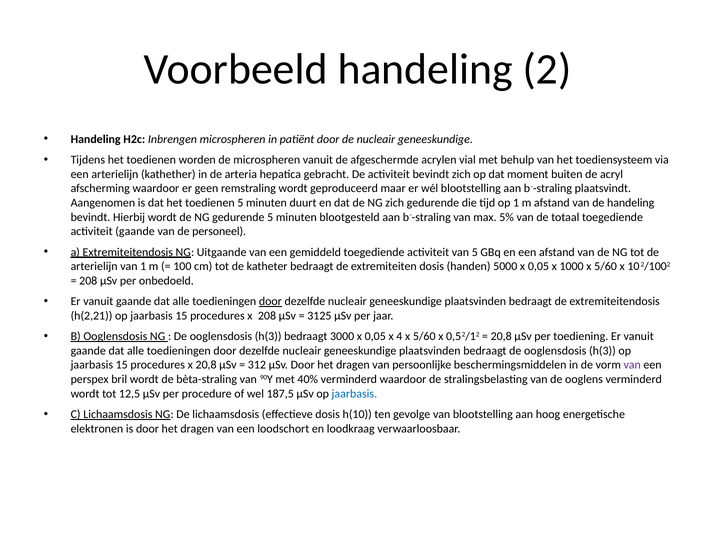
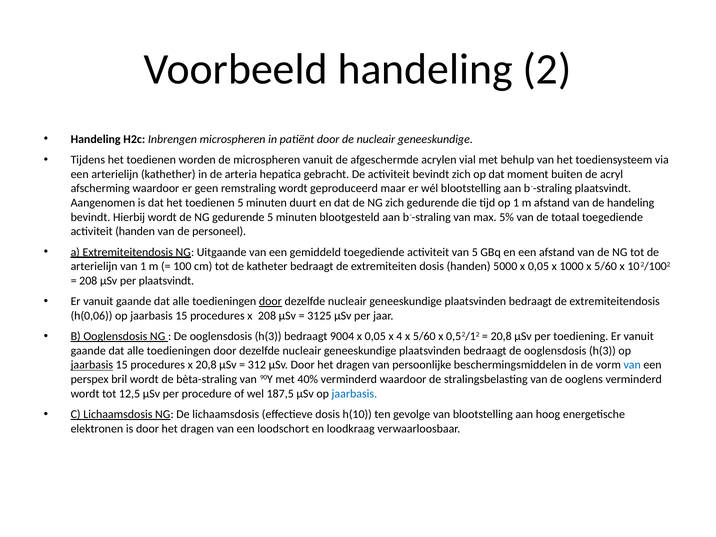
activiteit gaande: gaande -> handen
per onbedoeld: onbedoeld -> plaatsvindt
h(2,21: h(2,21 -> h(0,06
3000: 3000 -> 9004
jaarbasis at (92, 365) underline: none -> present
van at (632, 365) colour: purple -> blue
